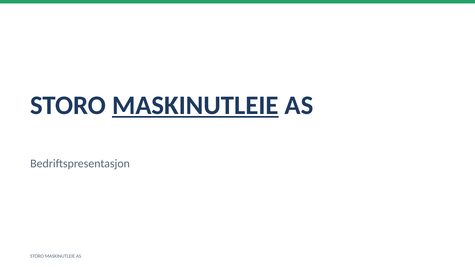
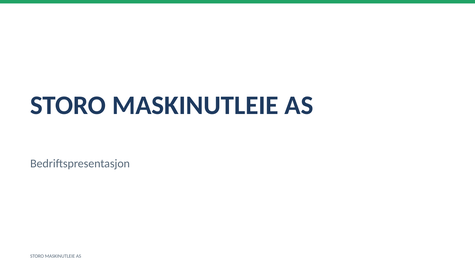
MASKINUTLEIE at (195, 105) underline: present -> none
